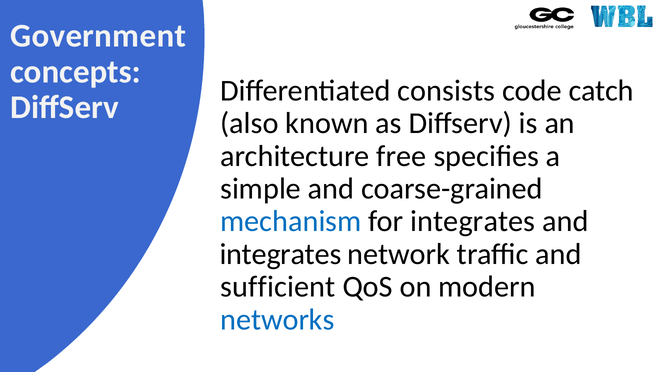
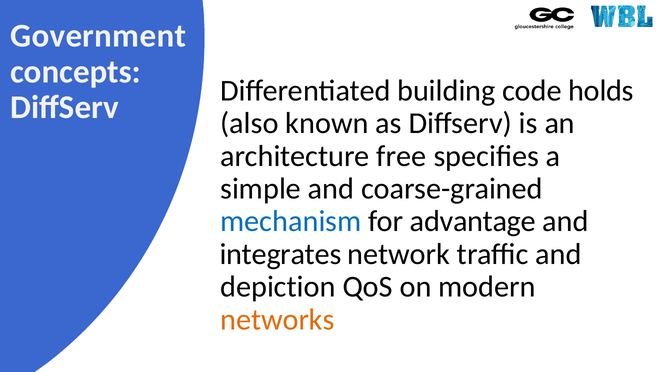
consists: consists -> building
catch: catch -> holds
for integrates: integrates -> advantage
sufficient: sufficient -> depiction
networks colour: blue -> orange
